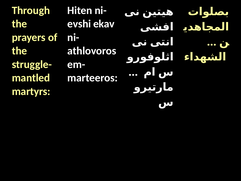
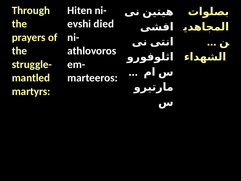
ekav: ekav -> died
